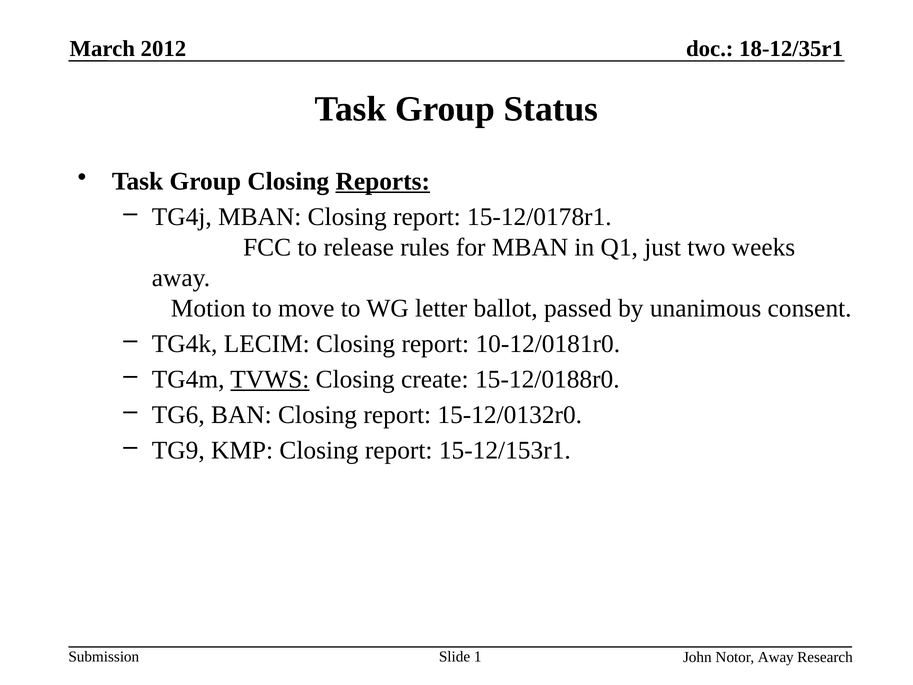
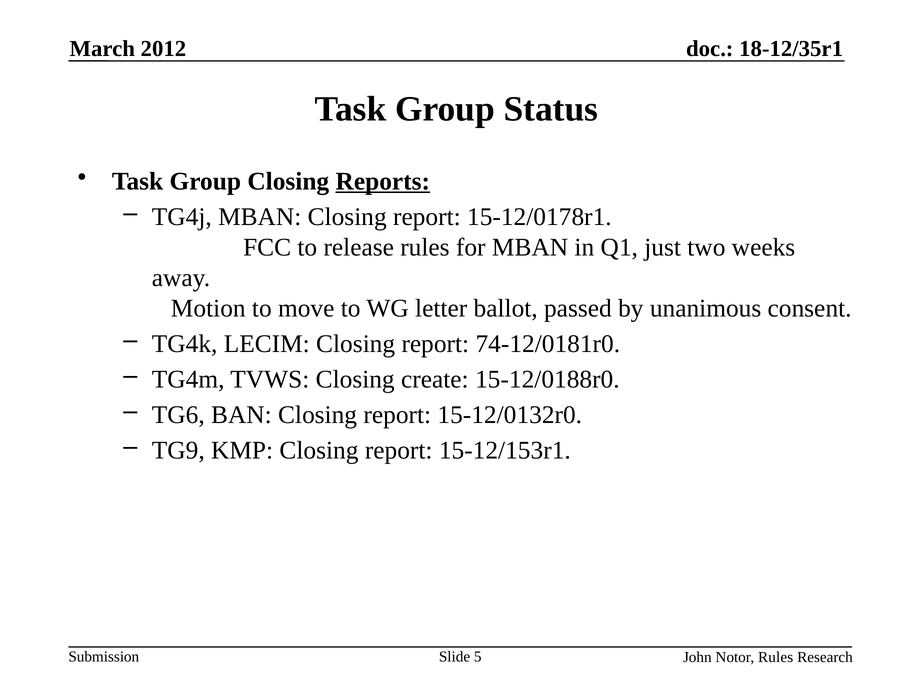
10-12/0181r0: 10-12/0181r0 -> 74-12/0181r0
TVWS underline: present -> none
Notor Away: Away -> Rules
1: 1 -> 5
